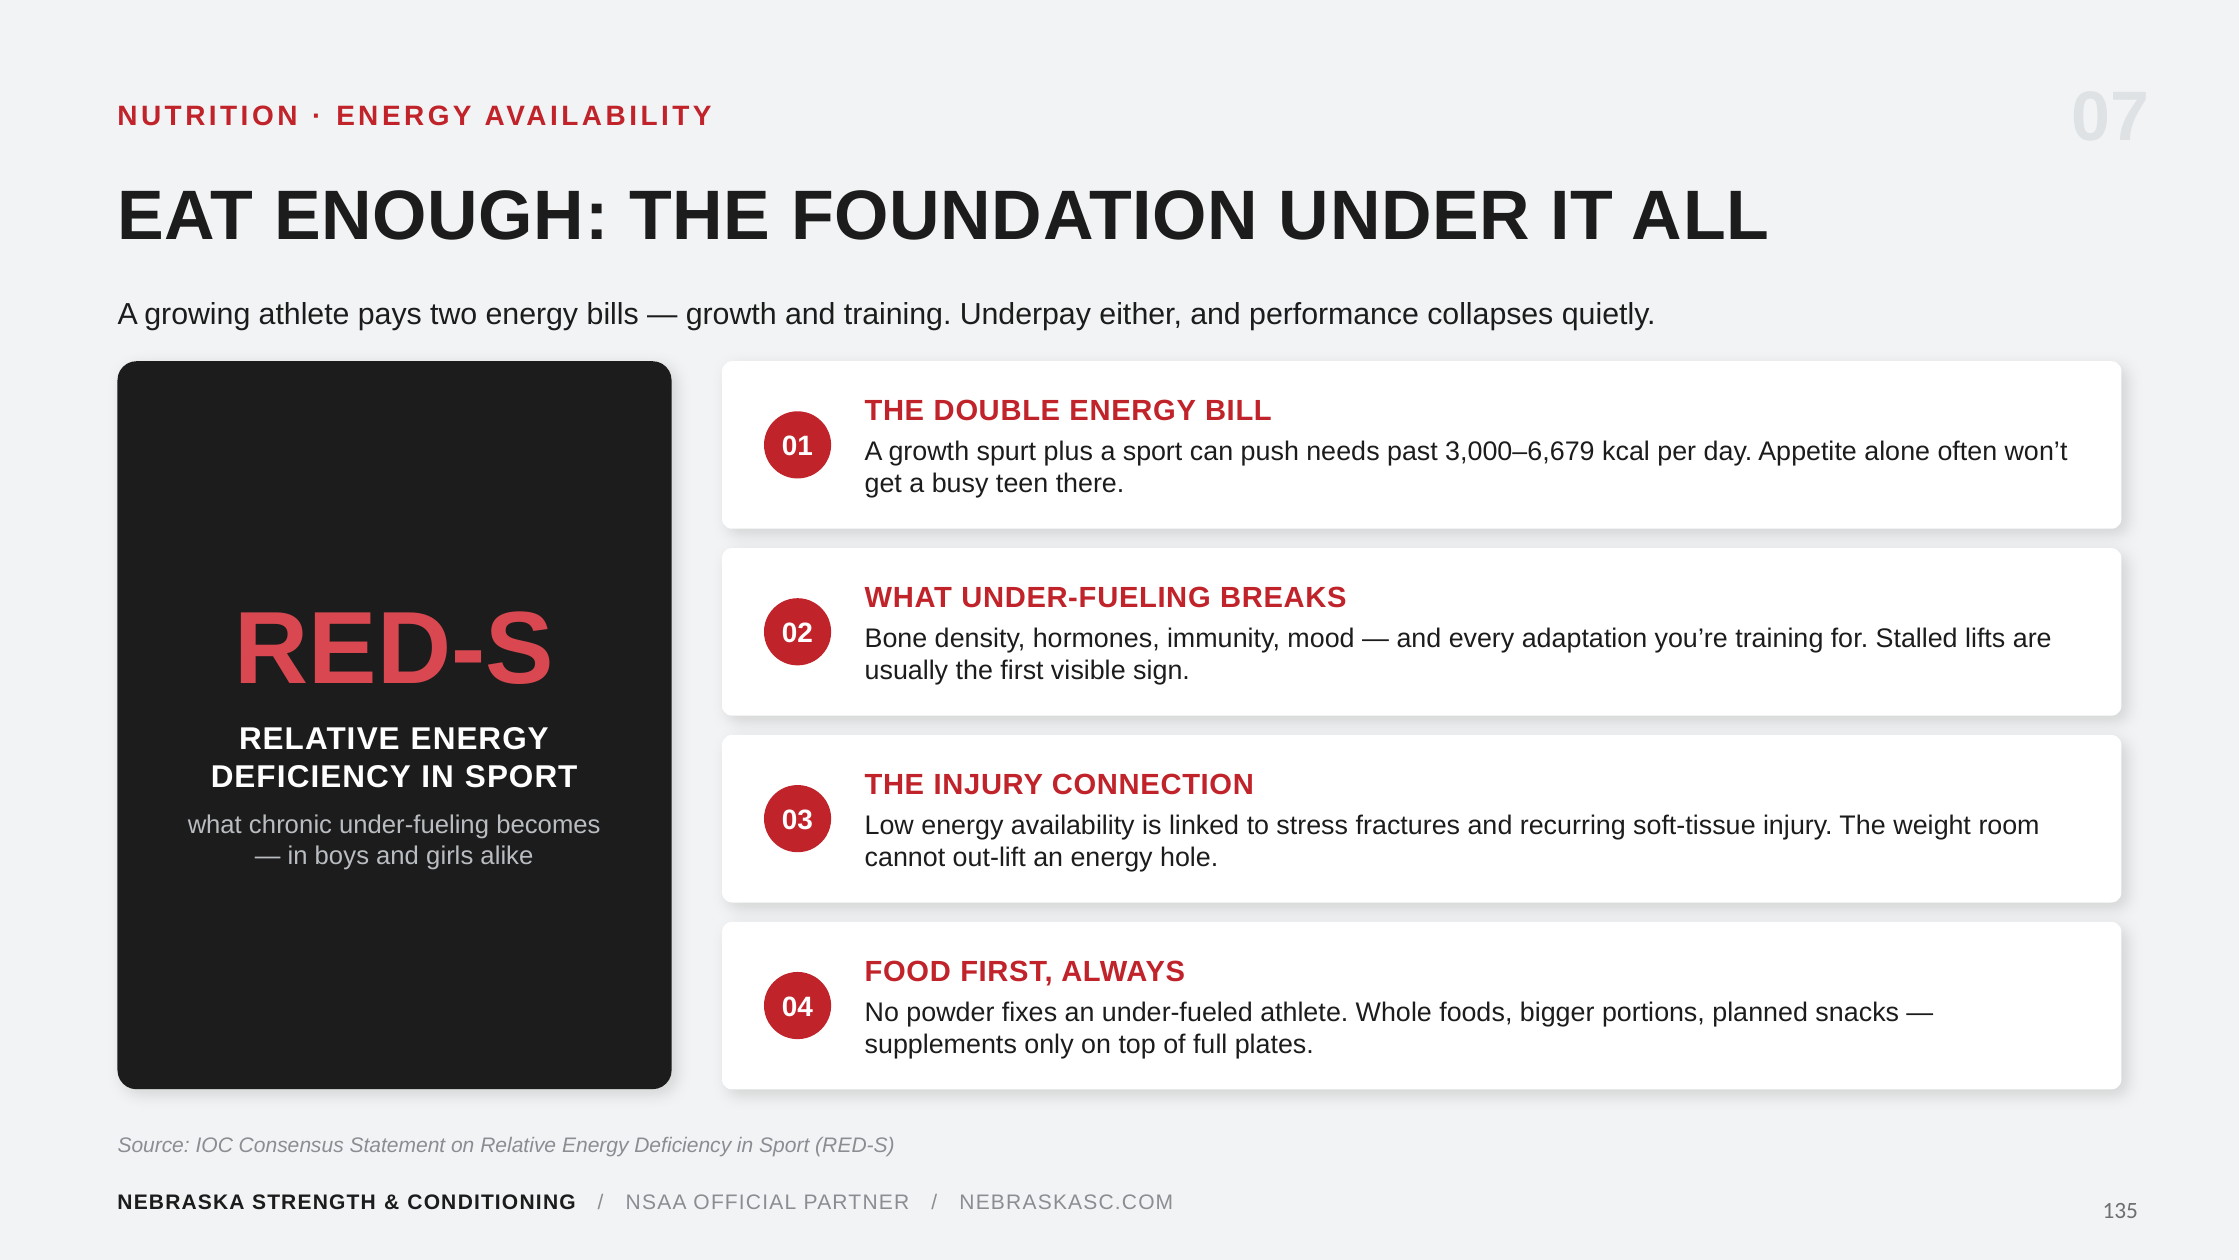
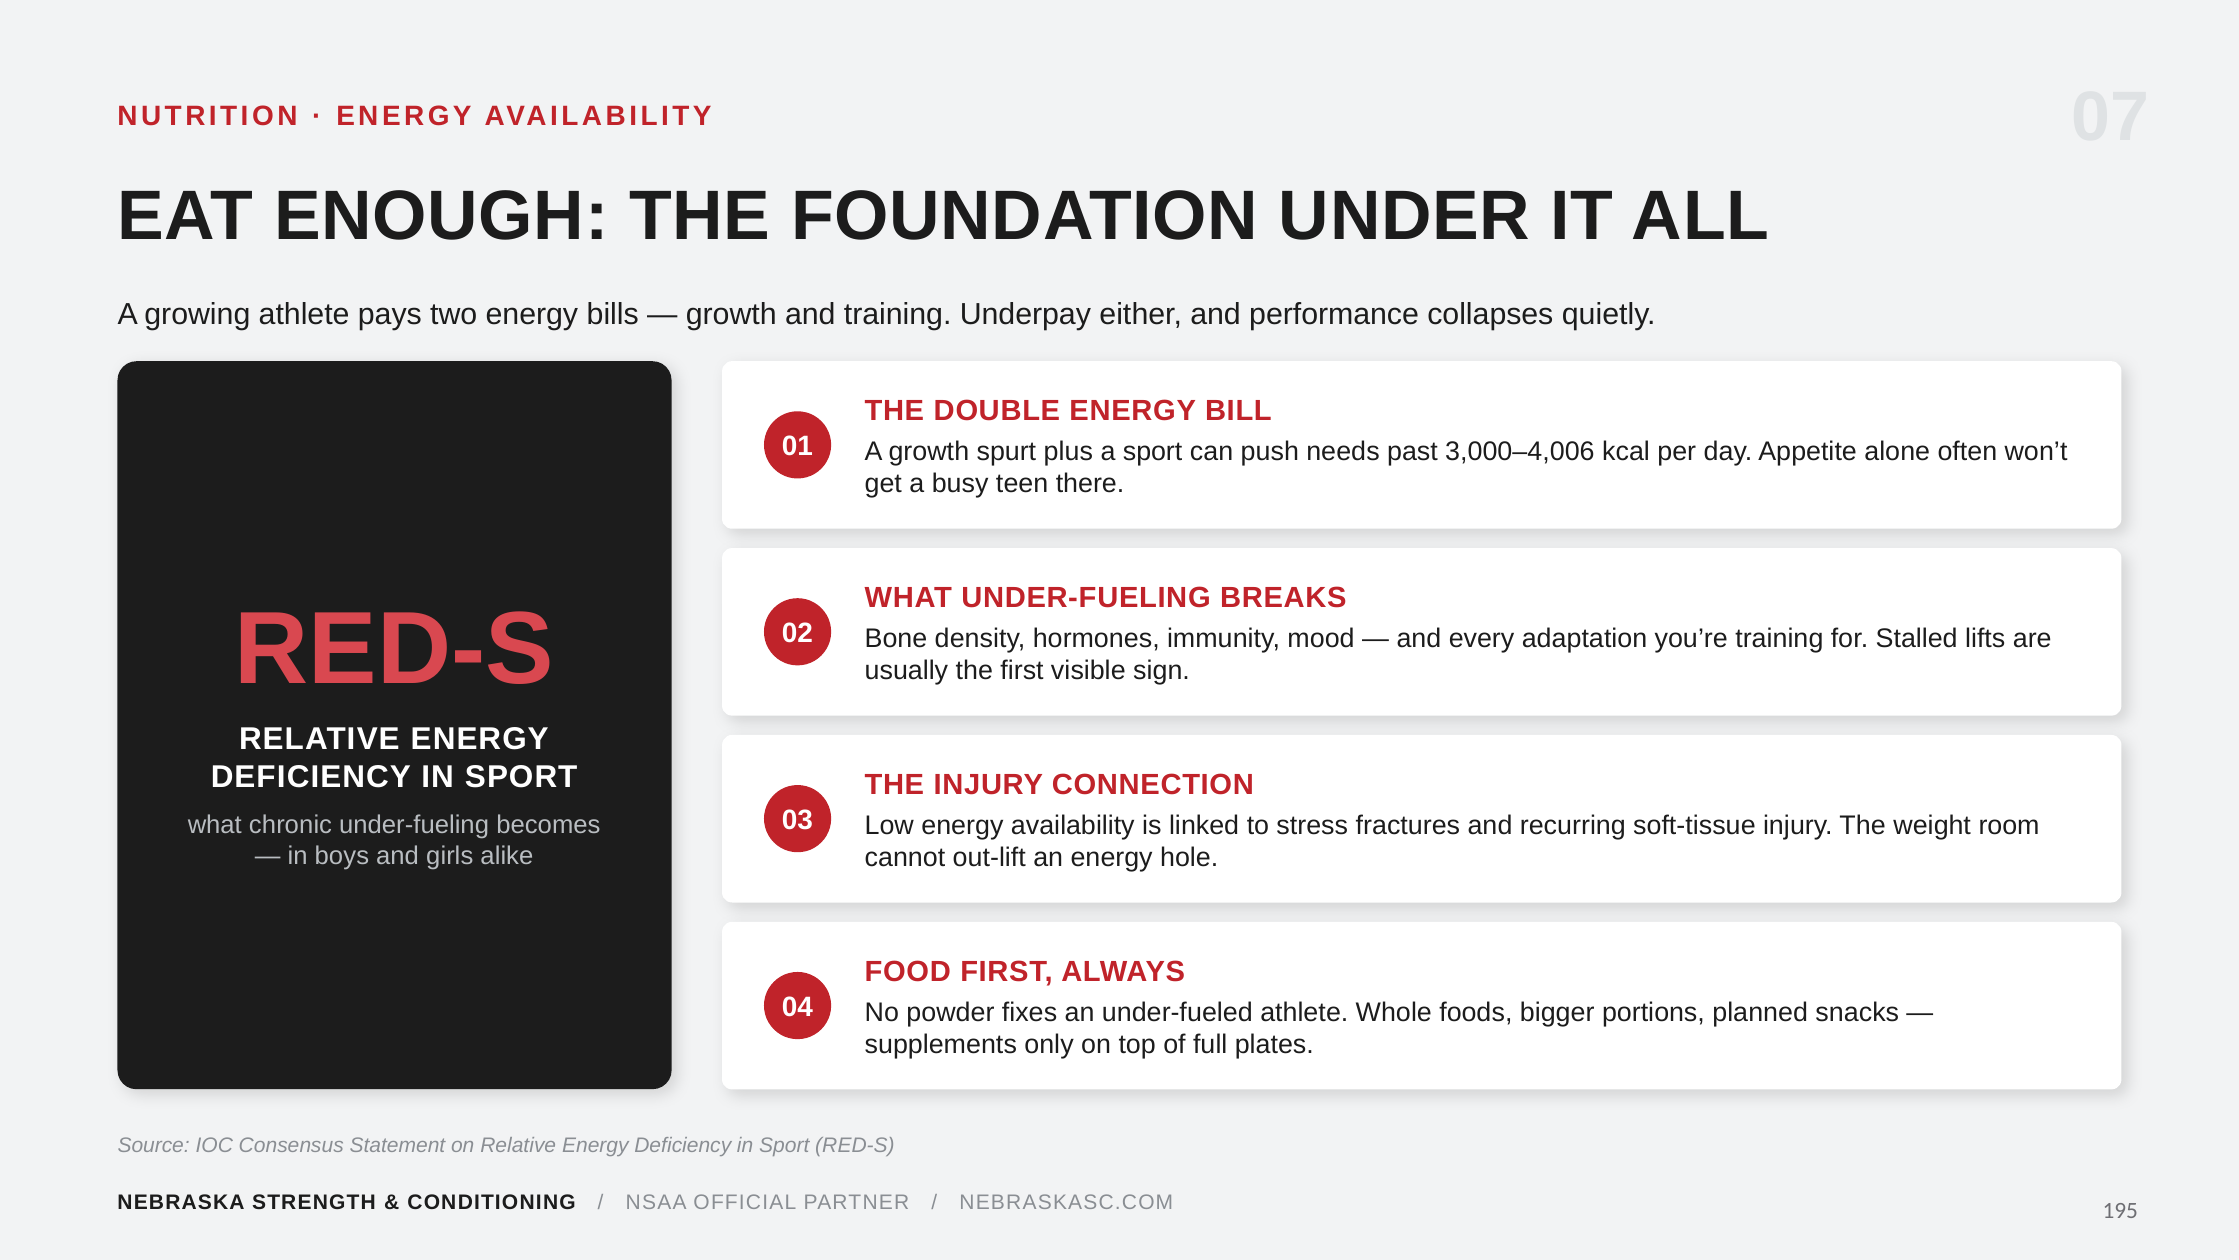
3,000–6,679: 3,000–6,679 -> 3,000–4,006
135: 135 -> 195
